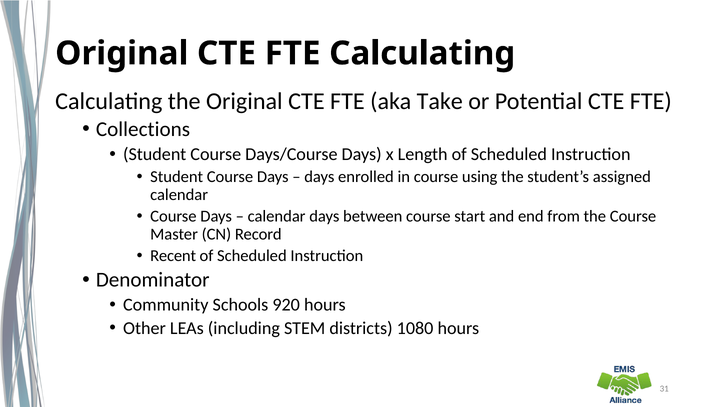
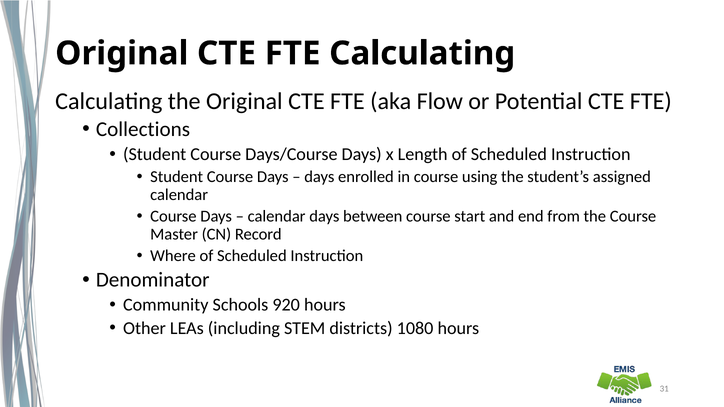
Take: Take -> Flow
Recent: Recent -> Where
